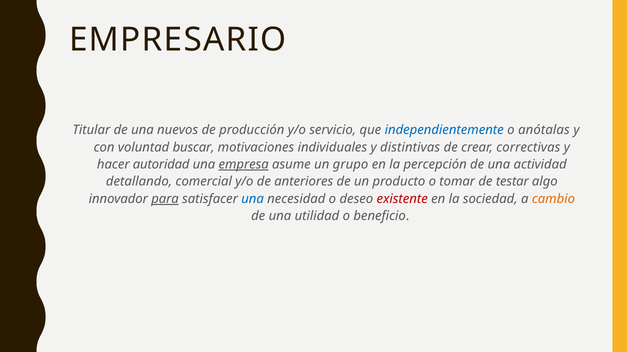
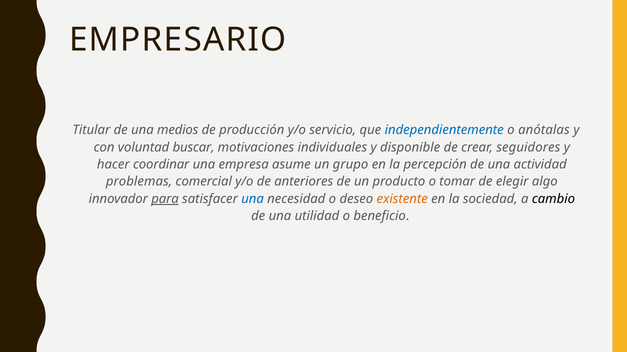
nuevos: nuevos -> medios
distintivas: distintivas -> disponible
correctivas: correctivas -> seguidores
autoridad: autoridad -> coordinar
empresa underline: present -> none
detallando: detallando -> problemas
testar: testar -> elegir
existente colour: red -> orange
cambio colour: orange -> black
